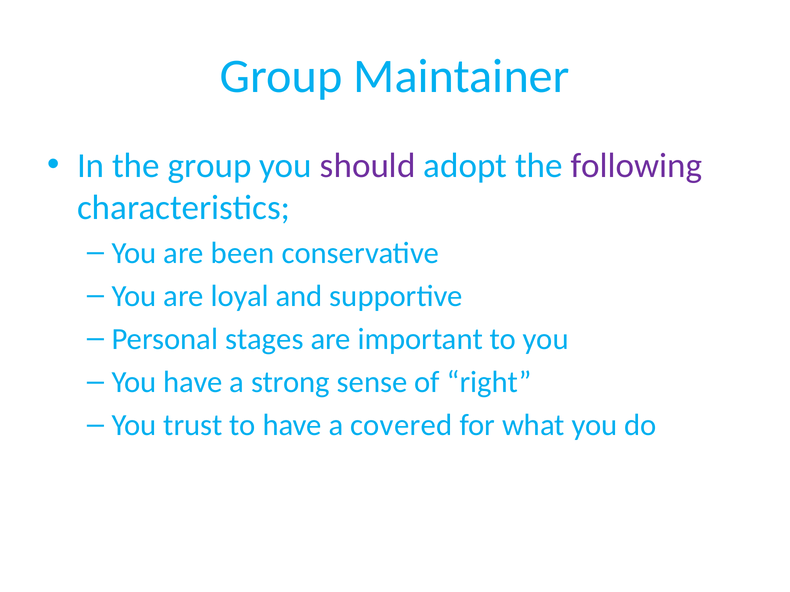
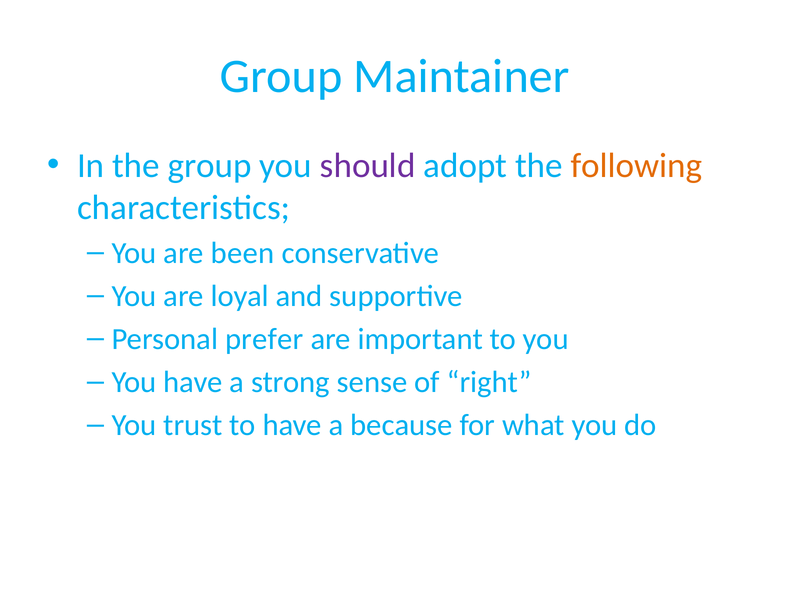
following colour: purple -> orange
stages: stages -> prefer
covered: covered -> because
